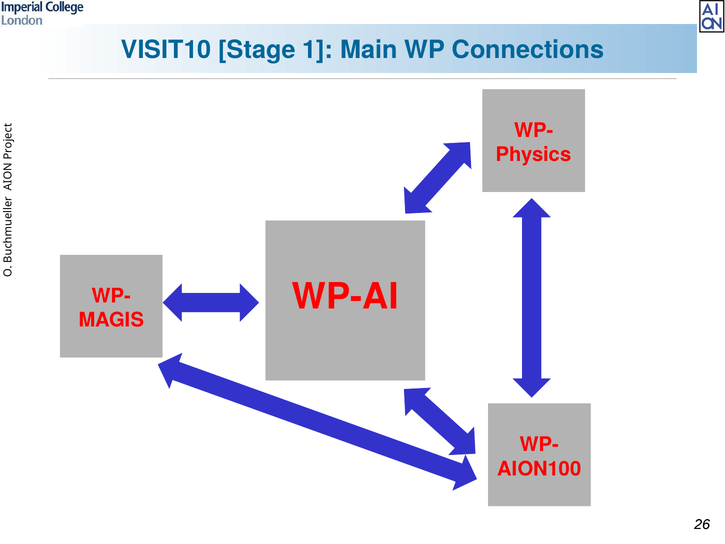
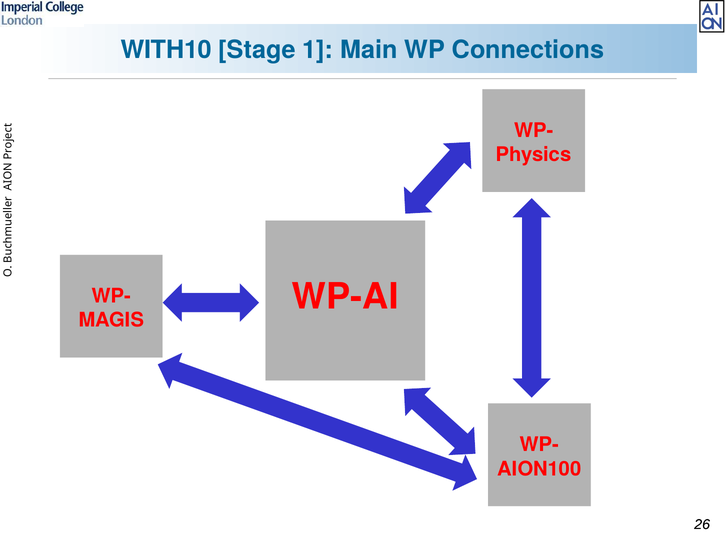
VISIT10: VISIT10 -> WITH10
